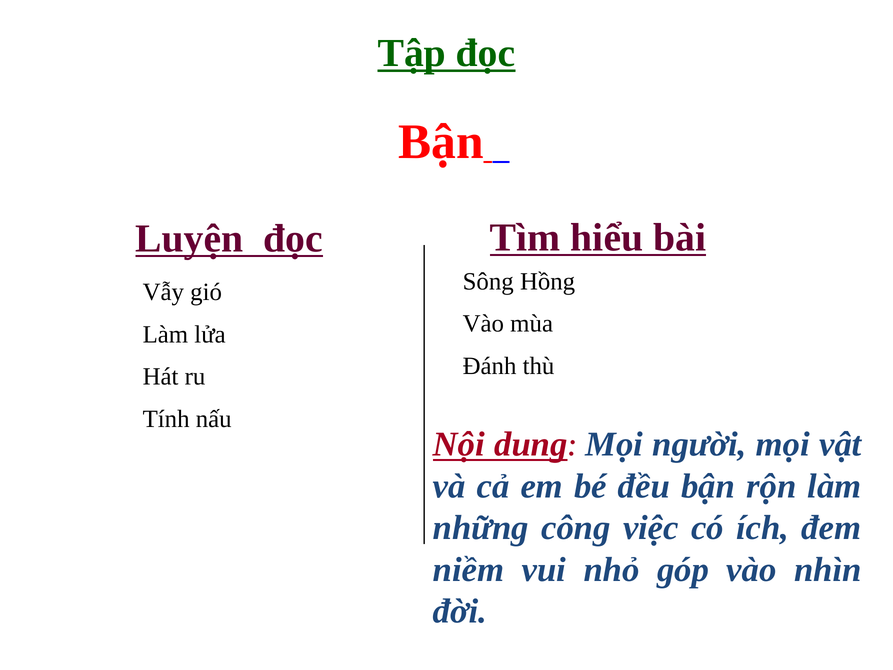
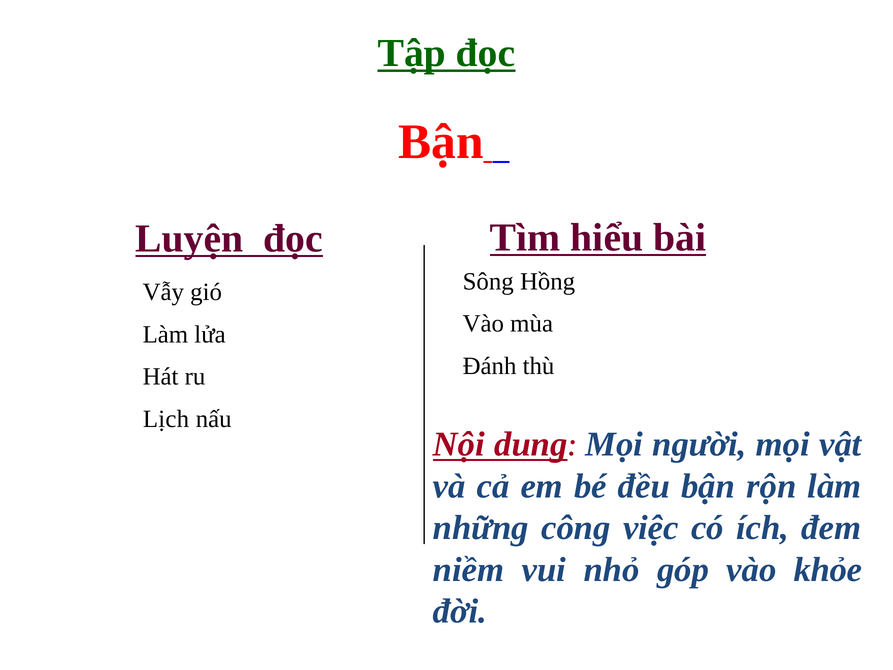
Tính: Tính -> Lịch
nhìn: nhìn -> khỏe
